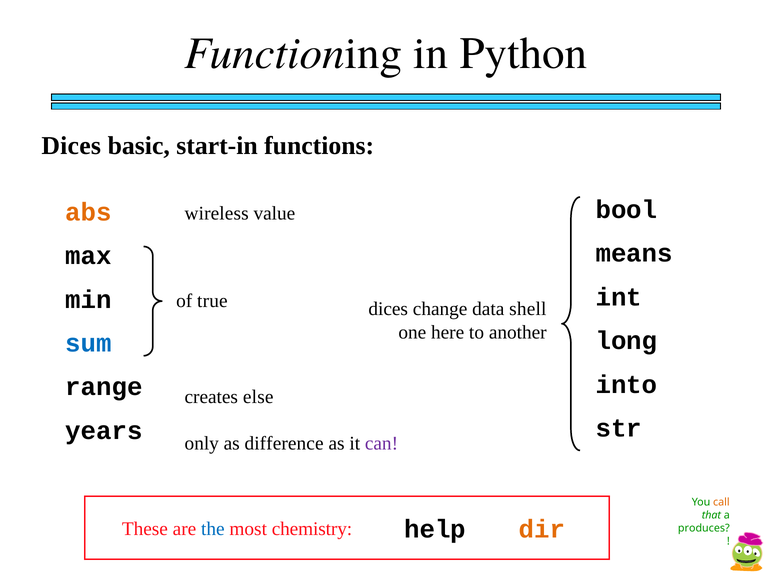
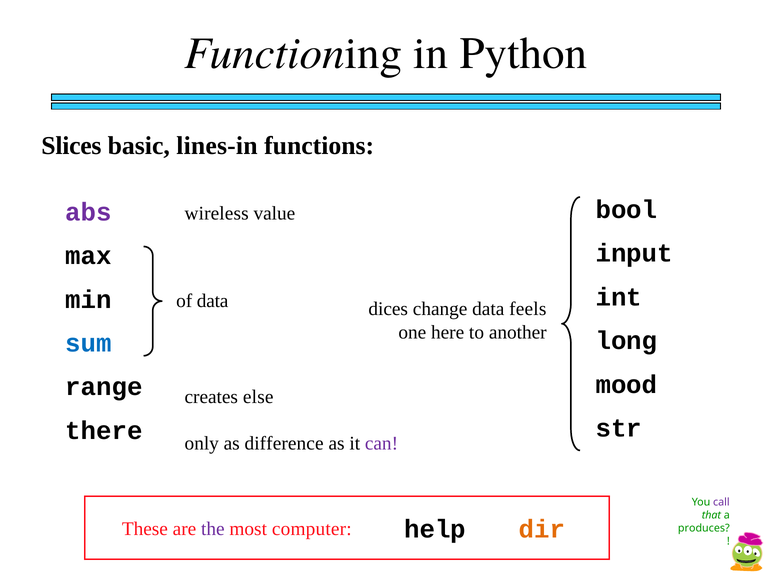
Dices at (71, 146): Dices -> Slices
start-in: start-in -> lines-in
abs colour: orange -> purple
means: means -> input
of true: true -> data
shell: shell -> feels
into: into -> mood
years: years -> there
call colour: orange -> purple
the colour: blue -> purple
chemistry: chemistry -> computer
